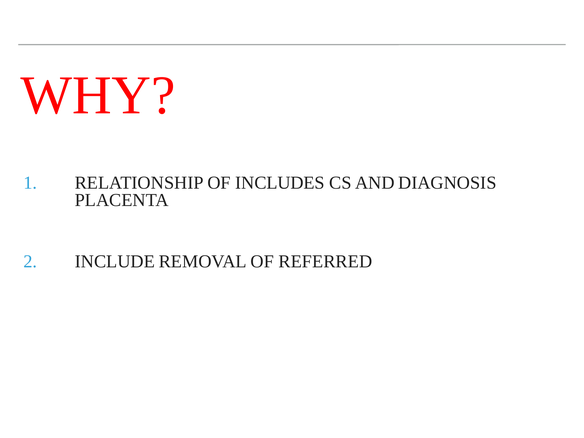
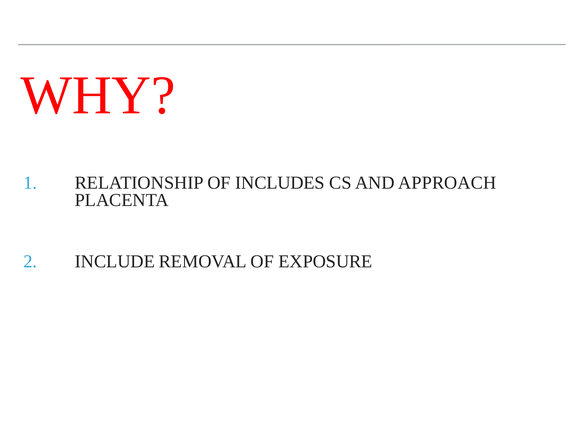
DIAGNOSIS: DIAGNOSIS -> APPROACH
REFERRED: REFERRED -> EXPOSURE
